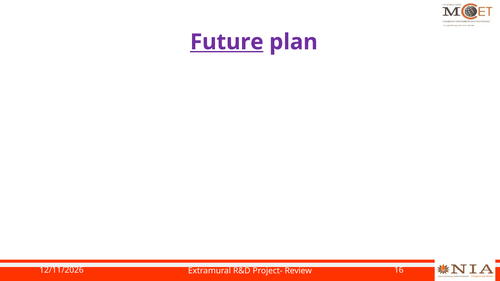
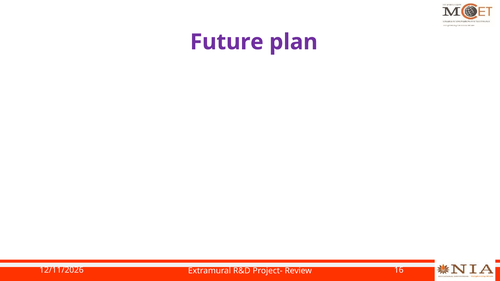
Future underline: present -> none
